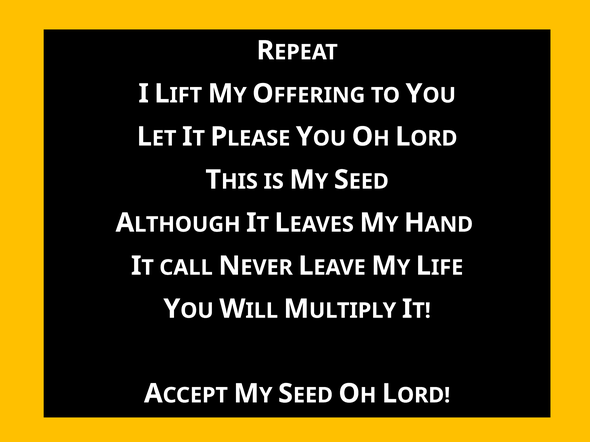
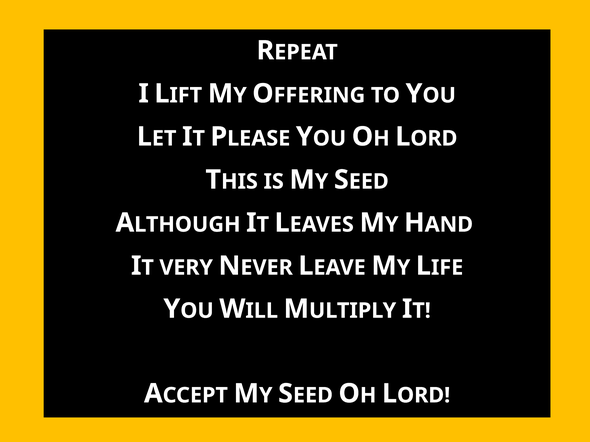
CALL: CALL -> VERY
